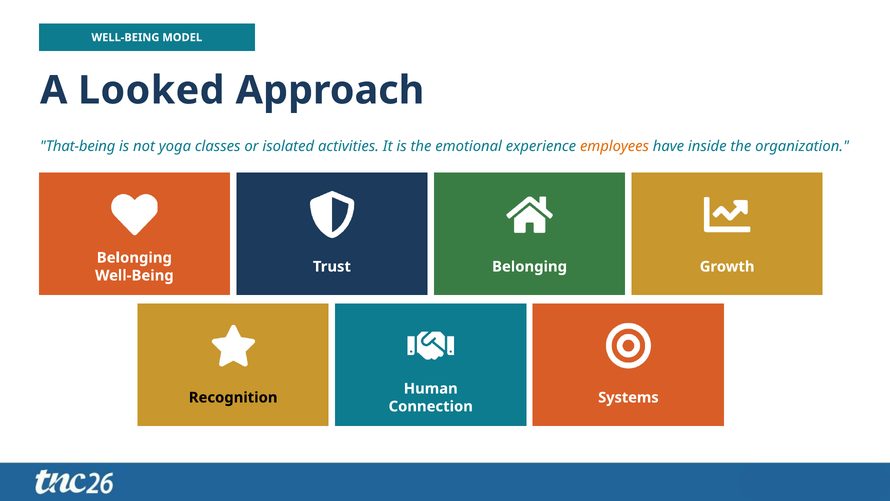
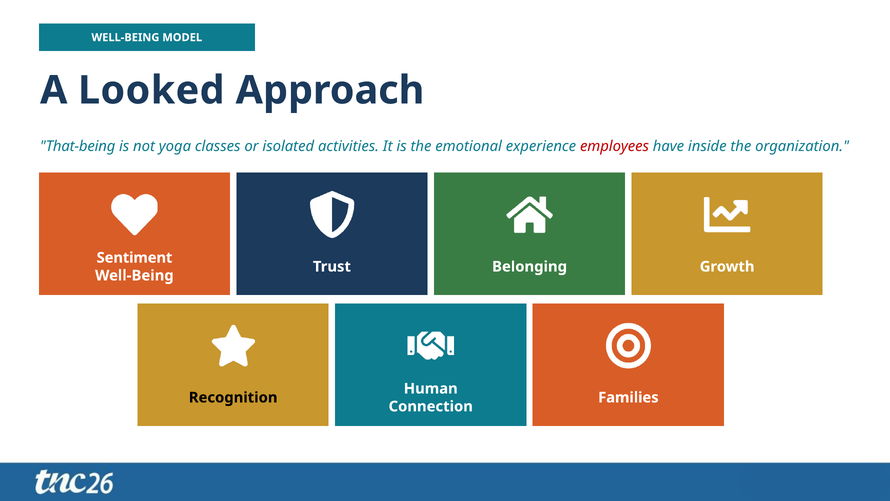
employees colour: orange -> red
Belonging at (134, 258): Belonging -> Sentiment
Systems: Systems -> Families
